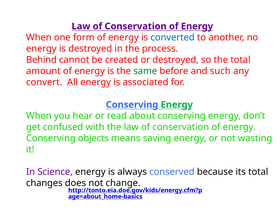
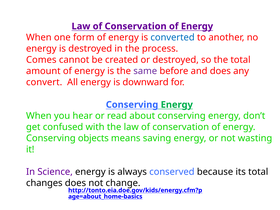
Behind: Behind -> Comes
same colour: green -> purple
and such: such -> does
associated: associated -> downward
